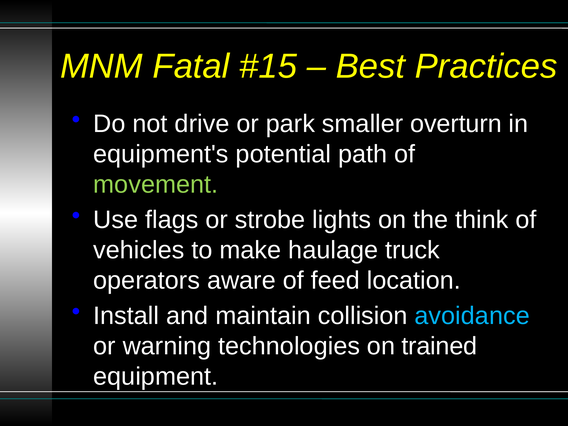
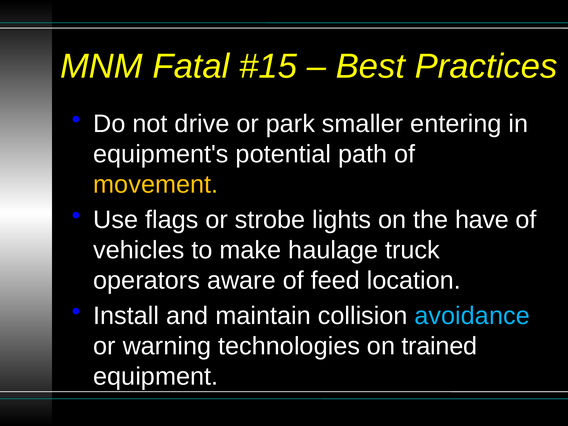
overturn: overturn -> entering
movement colour: light green -> yellow
think: think -> have
